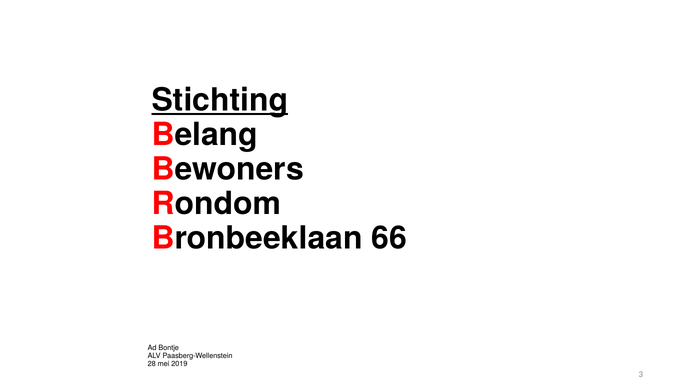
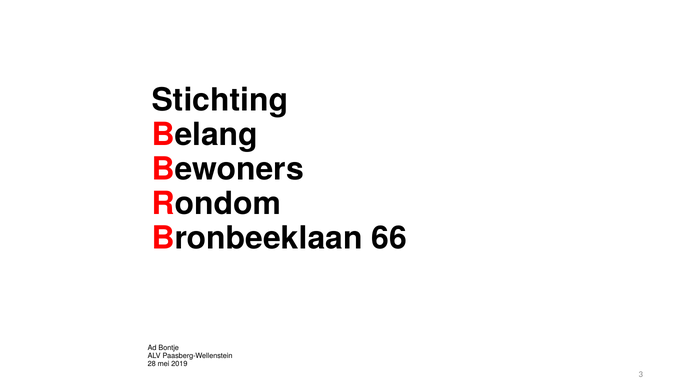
Stichting underline: present -> none
